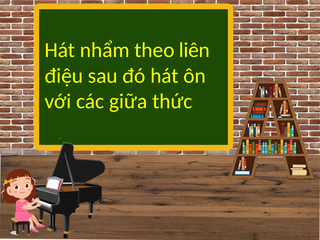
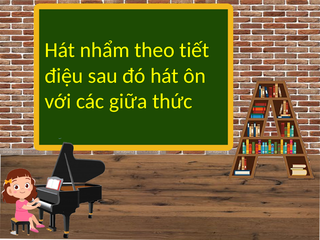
liên: liên -> tiết
